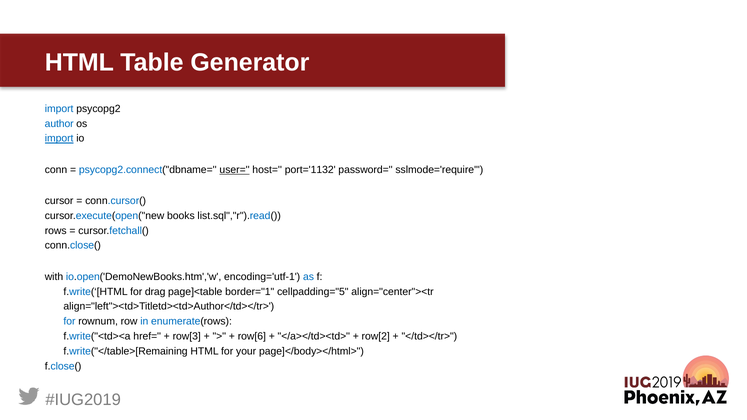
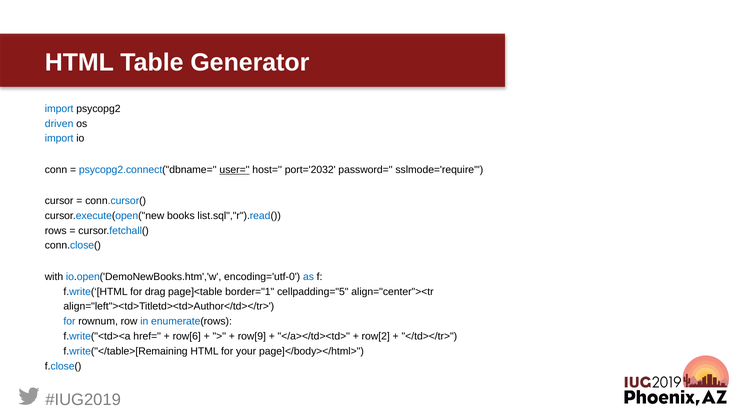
author: author -> driven
import at (59, 139) underline: present -> none
port='1132: port='1132 -> port='2032
encoding='utf-1: encoding='utf-1 -> encoding='utf-0
row[3: row[3 -> row[6
row[6: row[6 -> row[9
